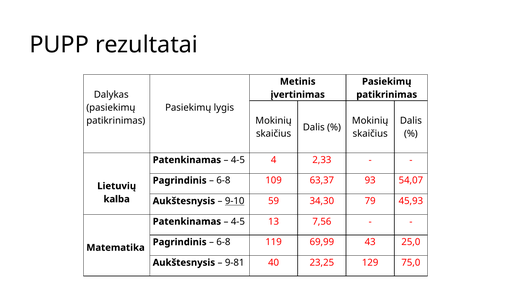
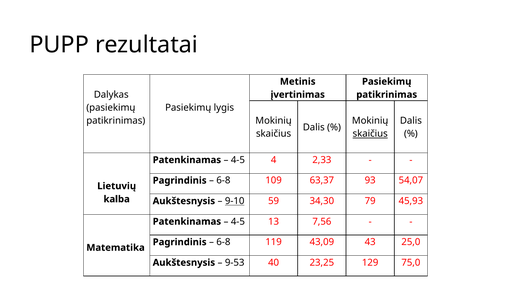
skaičius at (370, 134) underline: none -> present
69,99: 69,99 -> 43,09
9-81: 9-81 -> 9-53
